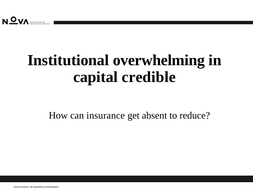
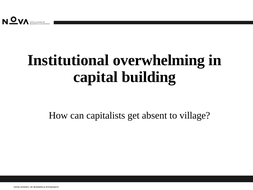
credible: credible -> building
insurance: insurance -> capitalists
reduce: reduce -> village
